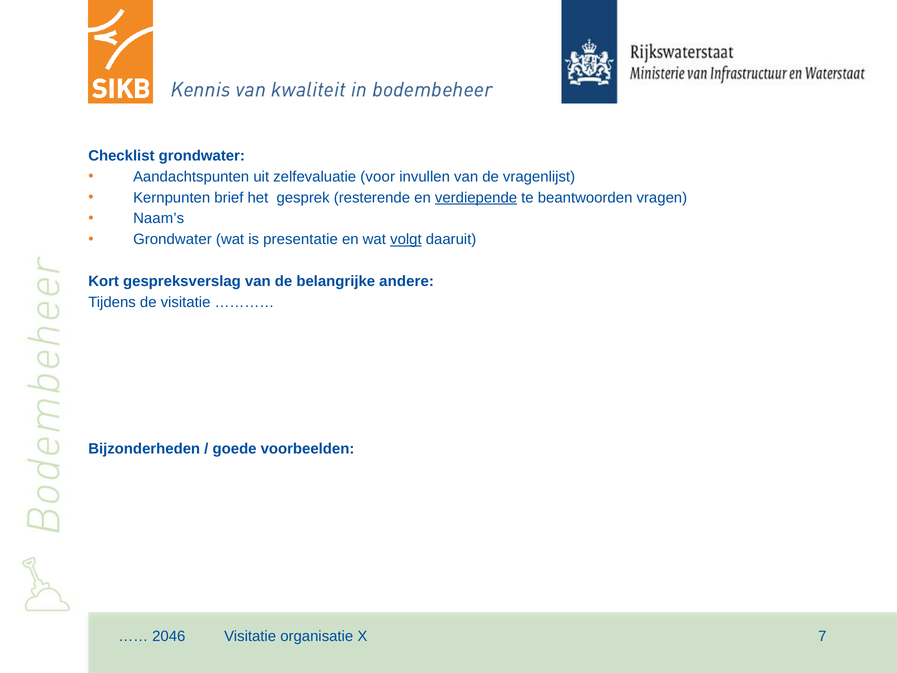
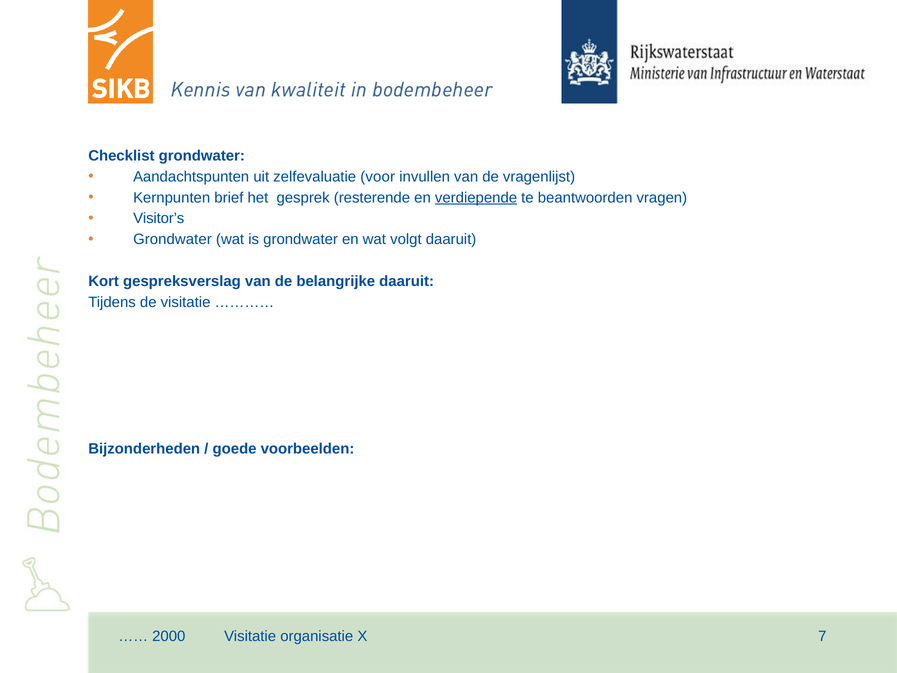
Naam’s: Naam’s -> Visitor’s
is presentatie: presentatie -> grondwater
volgt underline: present -> none
belangrijke andere: andere -> daaruit
2046: 2046 -> 2000
